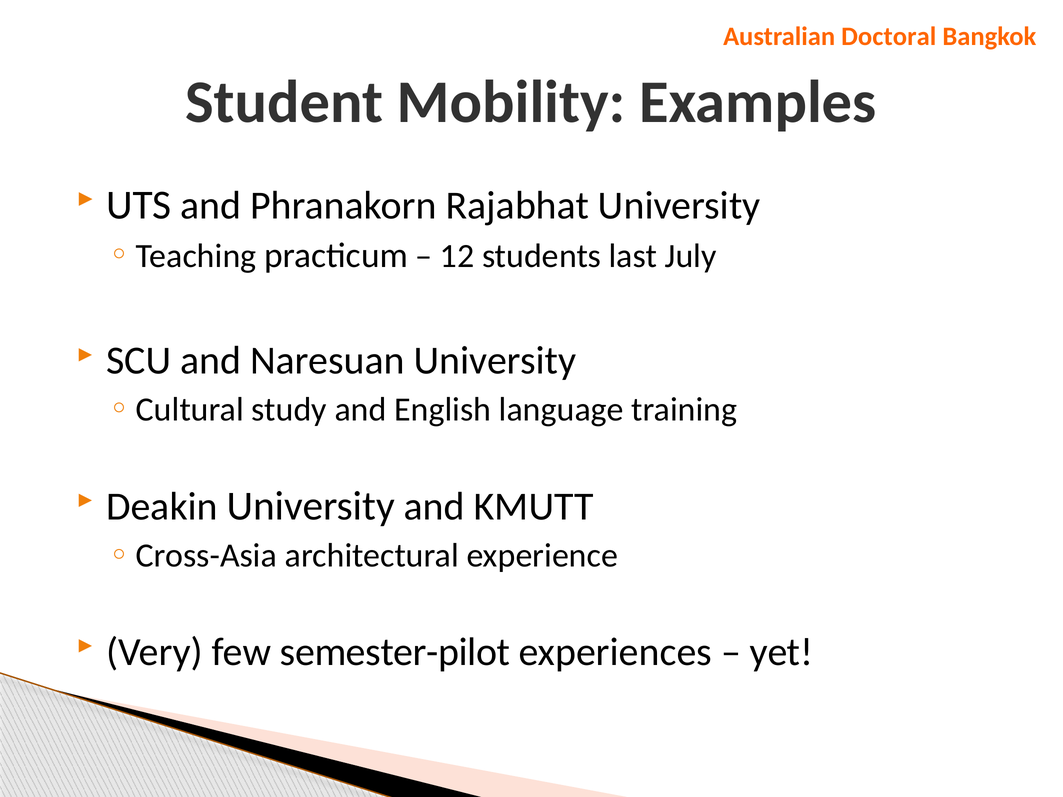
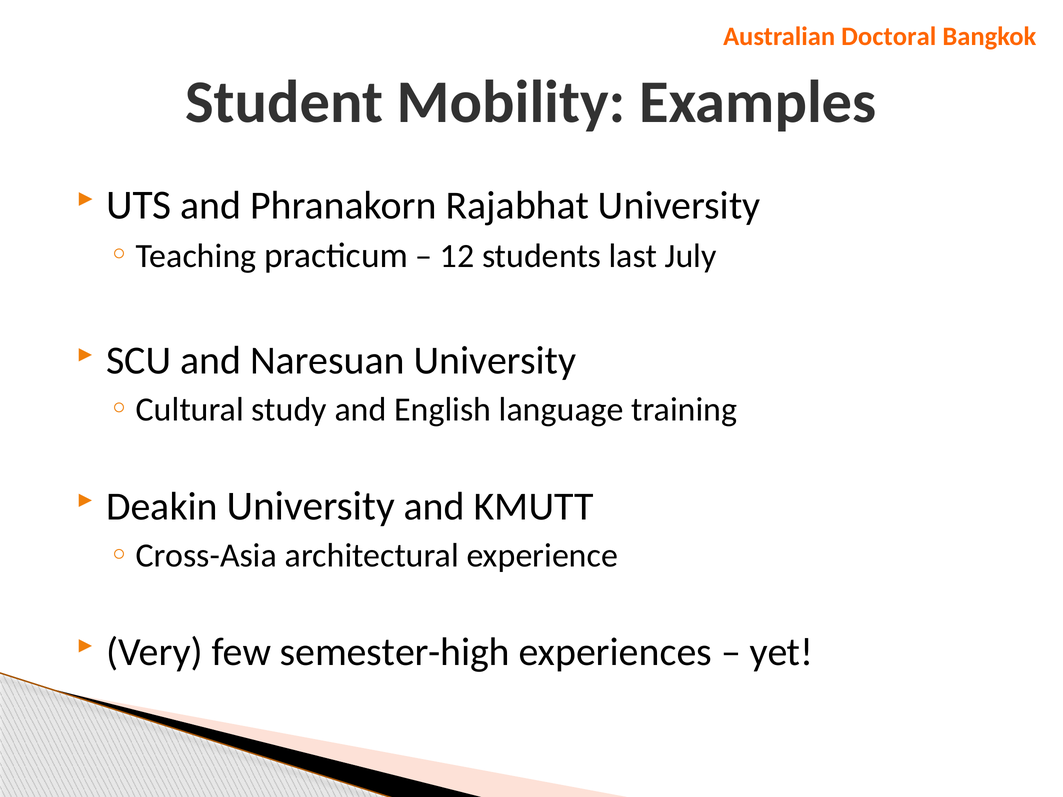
semester-pilot: semester-pilot -> semester-high
